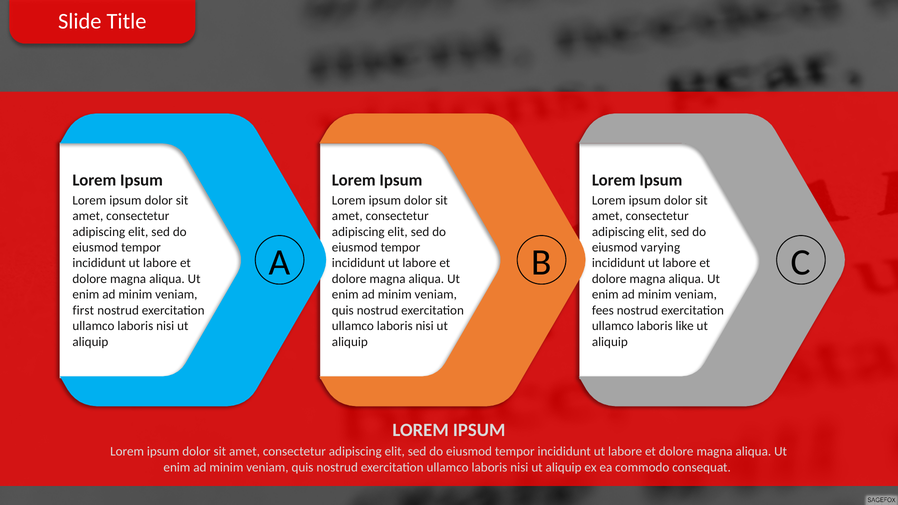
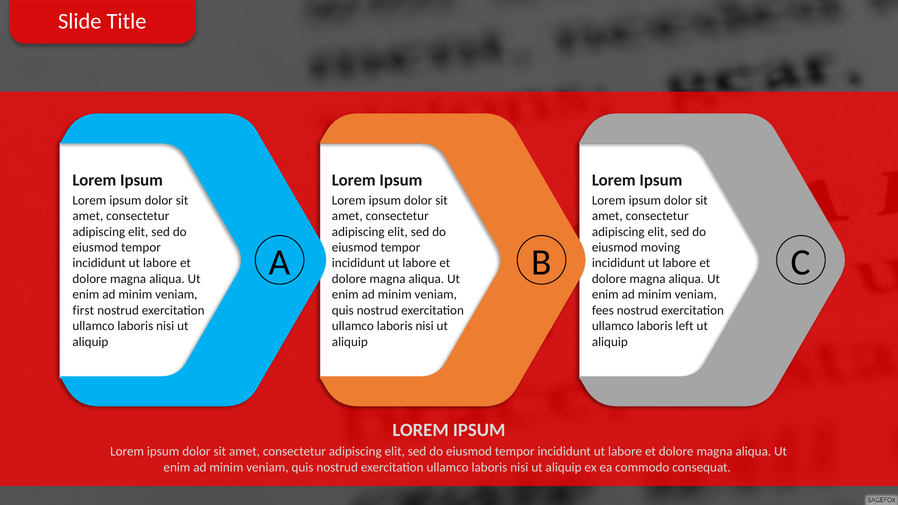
varying: varying -> moving
like: like -> left
